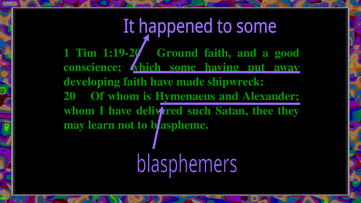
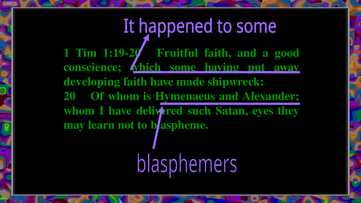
Ground: Ground -> Fruitful
thee: thee -> eyes
